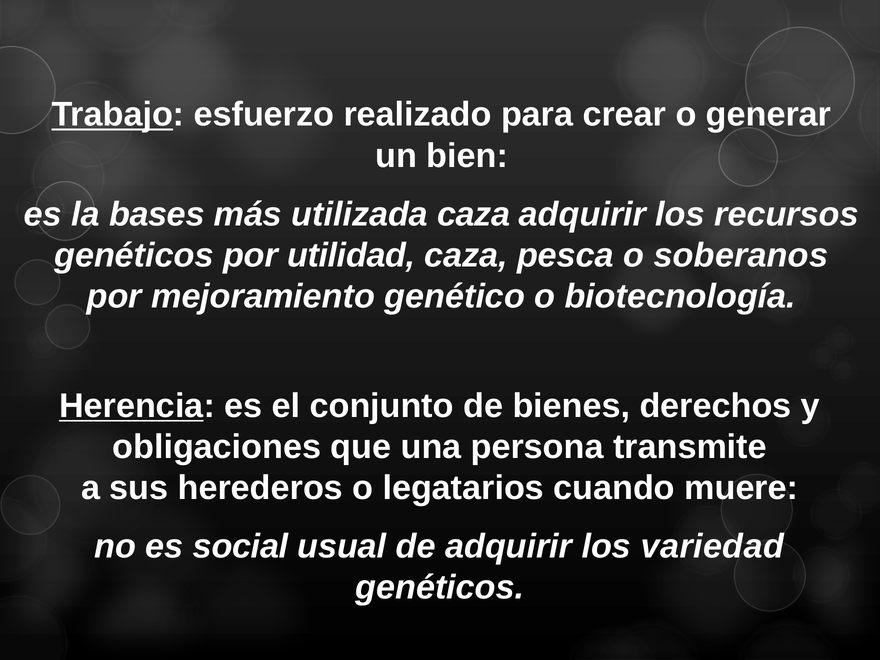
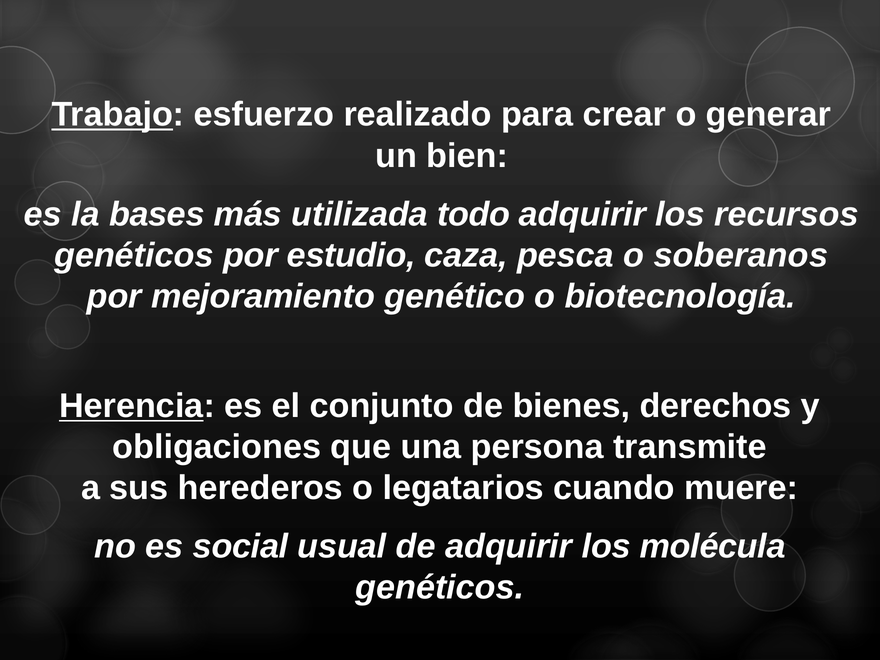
utilizada caza: caza -> todo
utilidad: utilidad -> estudio
variedad: variedad -> molécula
